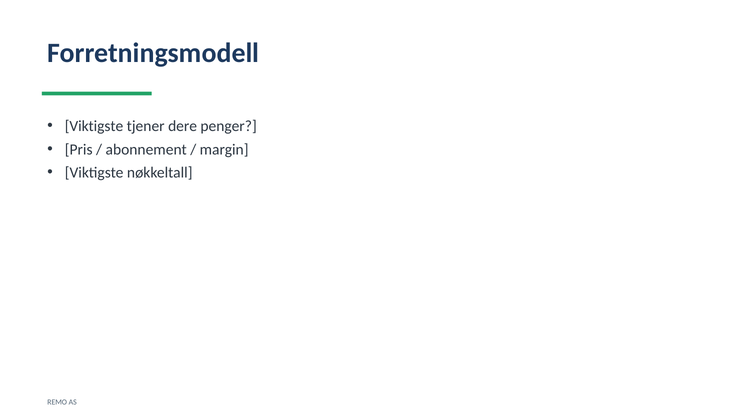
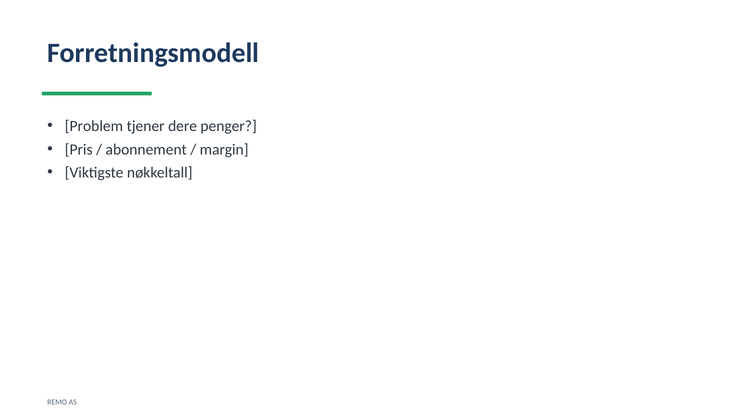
Viktigste at (94, 126): Viktigste -> Problem
